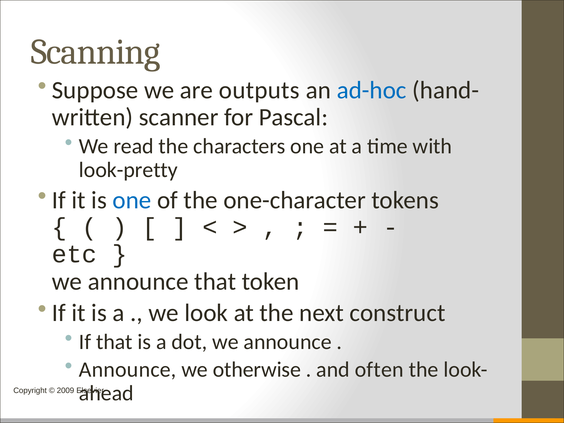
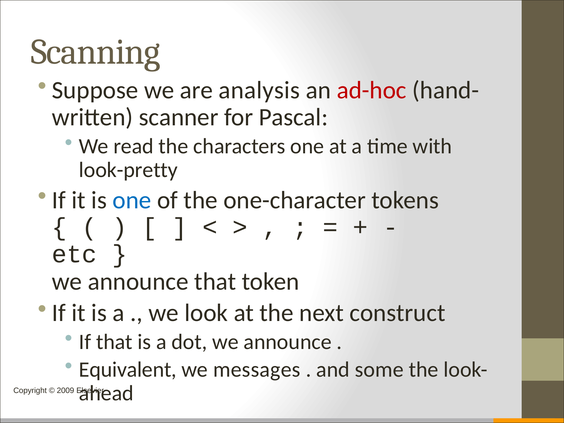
outputs: outputs -> analysis
ad-hoc colour: blue -> red
Announce at (128, 370): Announce -> Equivalent
otherwise: otherwise -> messages
often: often -> some
